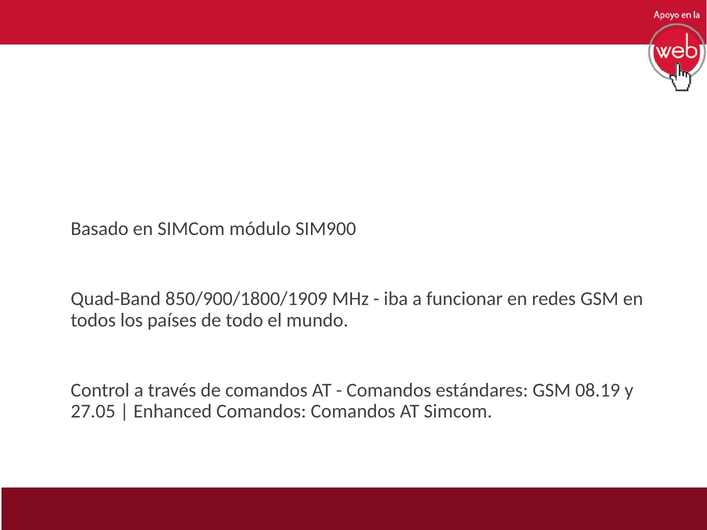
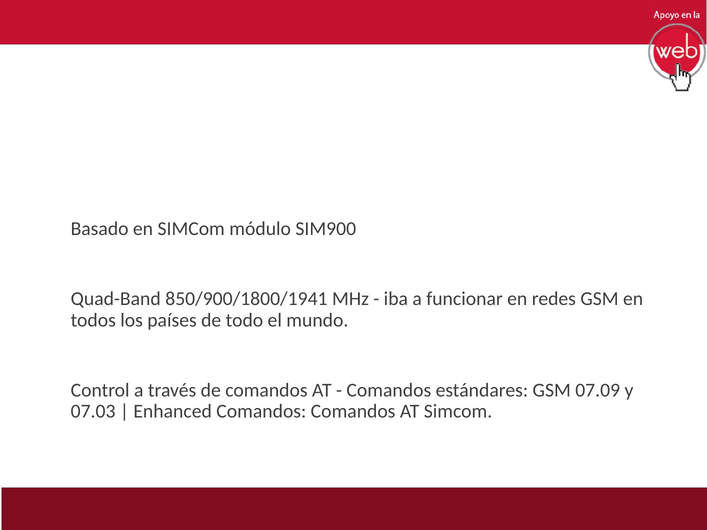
850/900/1800/1909: 850/900/1800/1909 -> 850/900/1800/1941
08.19: 08.19 -> 07.09
27.05: 27.05 -> 07.03
